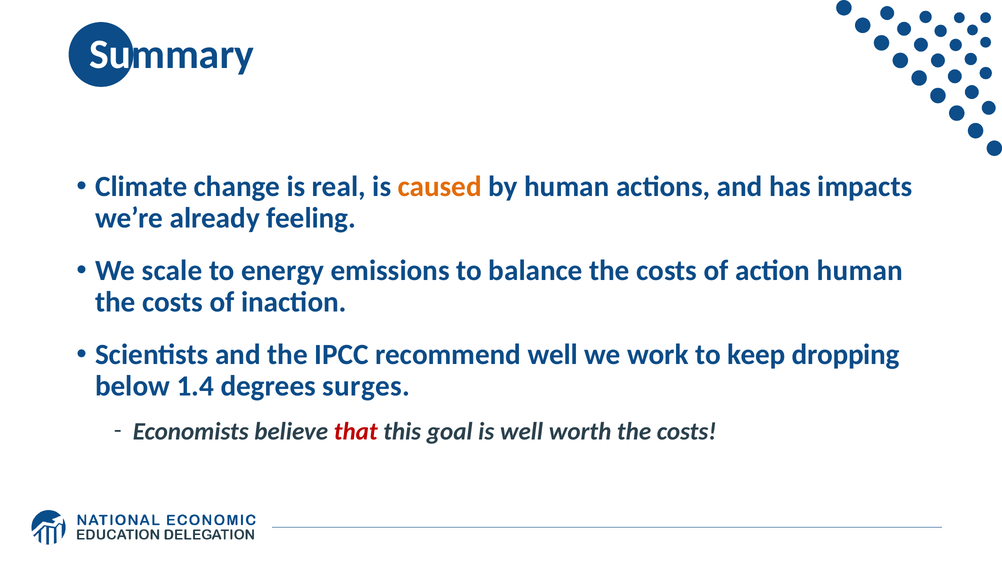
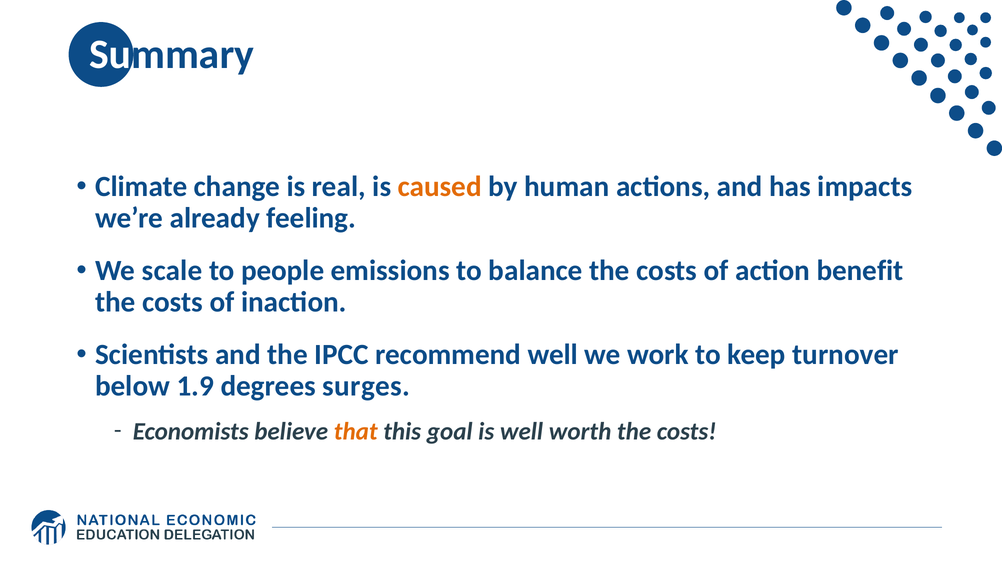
energy: energy -> people
action human: human -> benefit
dropping: dropping -> turnover
1.4: 1.4 -> 1.9
that colour: red -> orange
